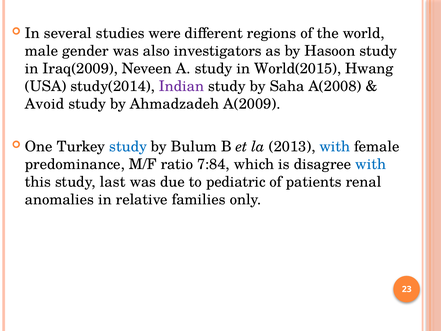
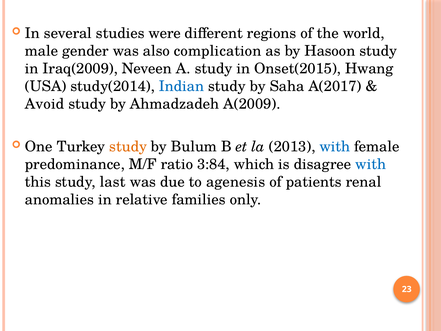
investigators: investigators -> complication
World(2015: World(2015 -> Onset(2015
Indian colour: purple -> blue
A(2008: A(2008 -> A(2017
study at (128, 147) colour: blue -> orange
7:84: 7:84 -> 3:84
pediatric: pediatric -> agenesis
